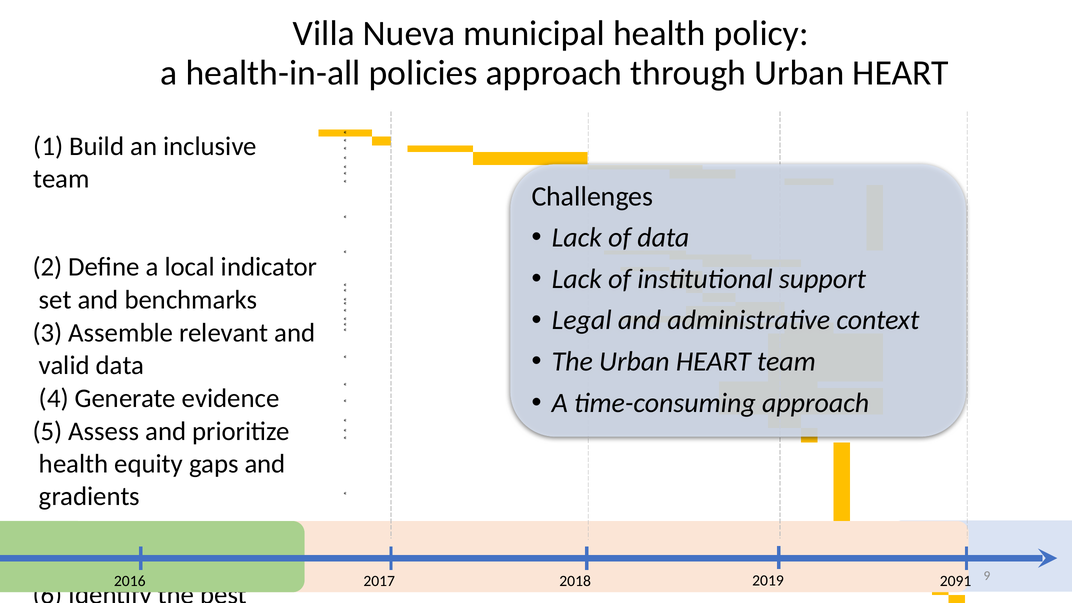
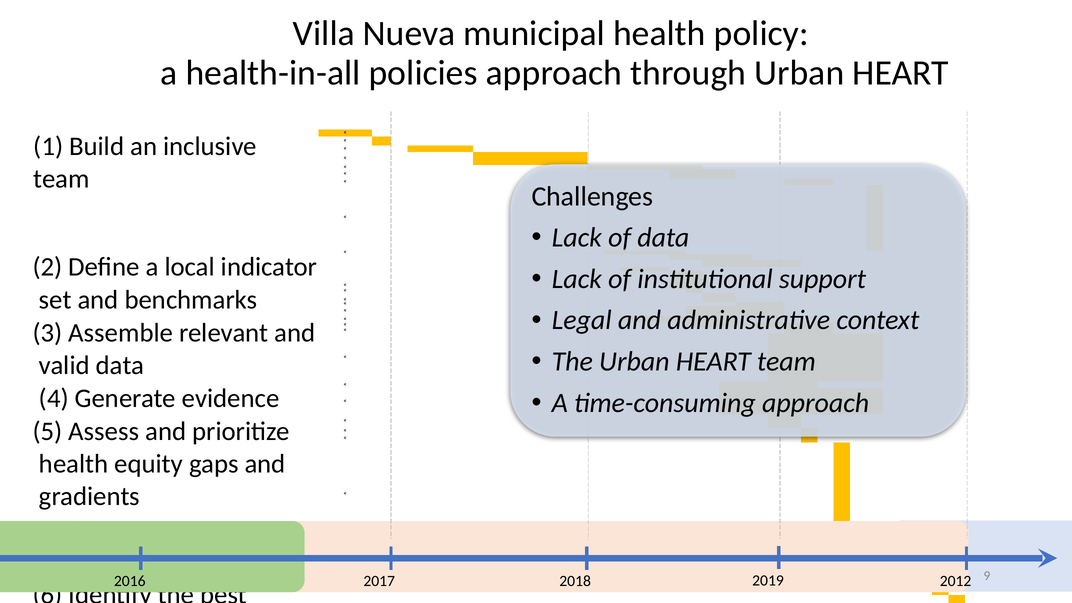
2091: 2091 -> 2012
